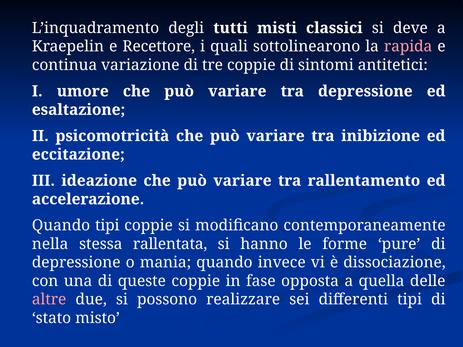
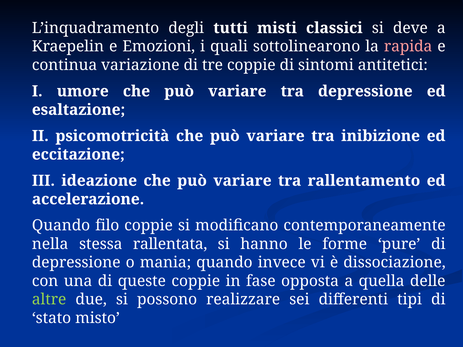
Recettore: Recettore -> Emozioni
Quando tipi: tipi -> filo
altre colour: pink -> light green
